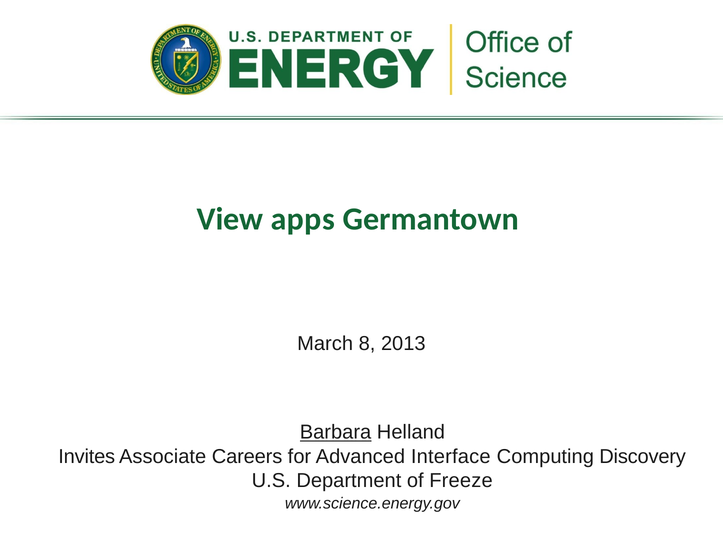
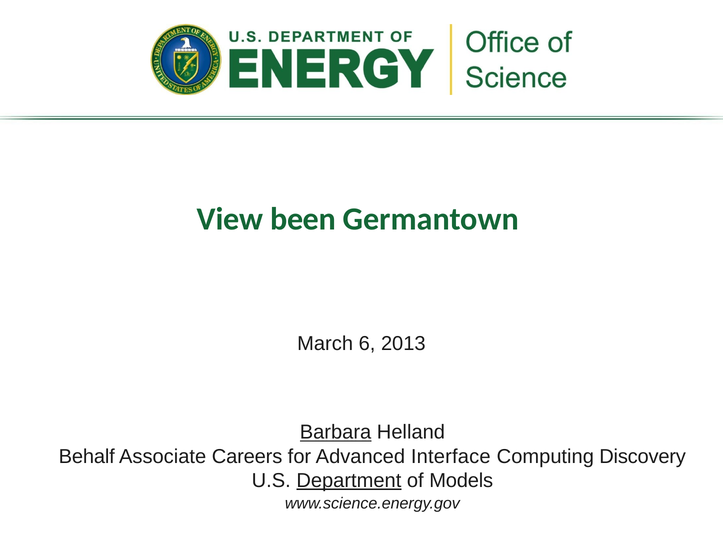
apps: apps -> been
8: 8 -> 6
Invites: Invites -> Behalf
Department underline: none -> present
Freeze: Freeze -> Models
